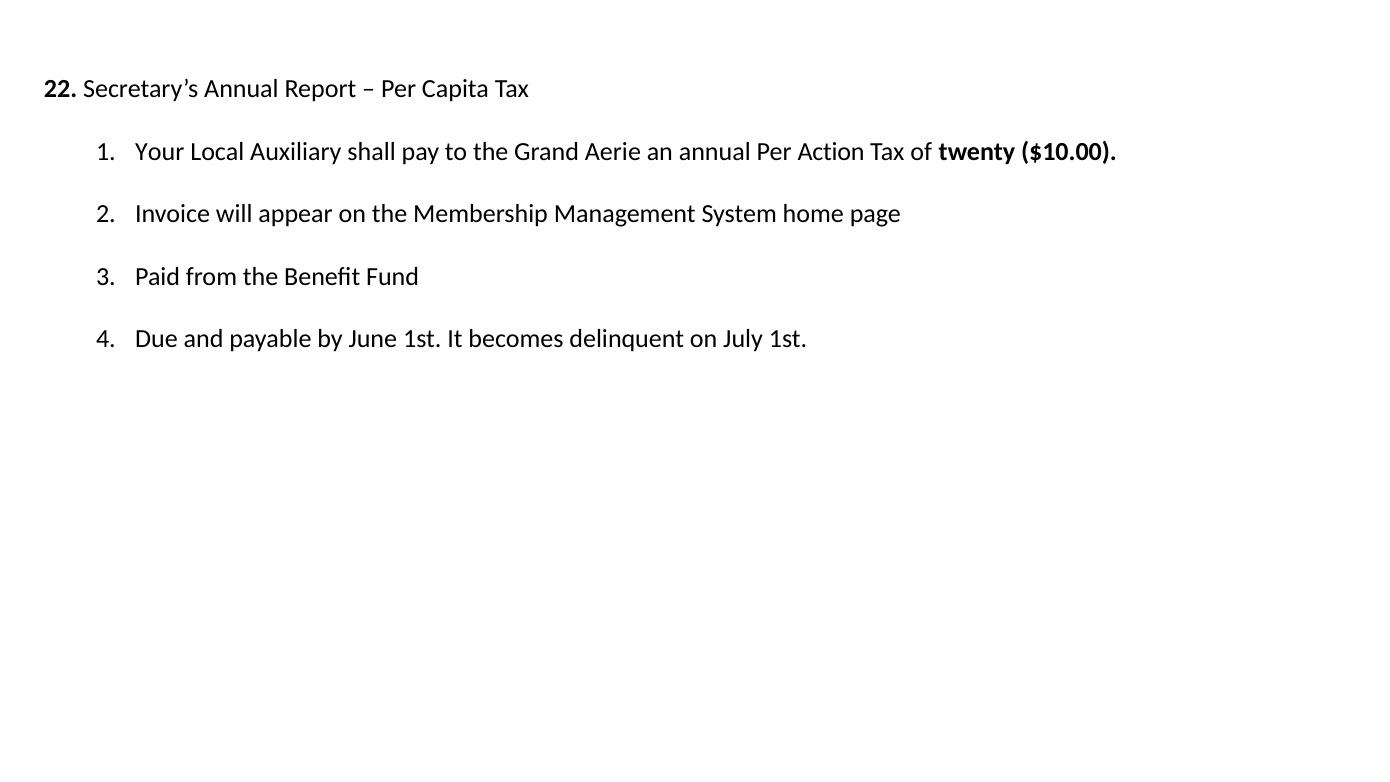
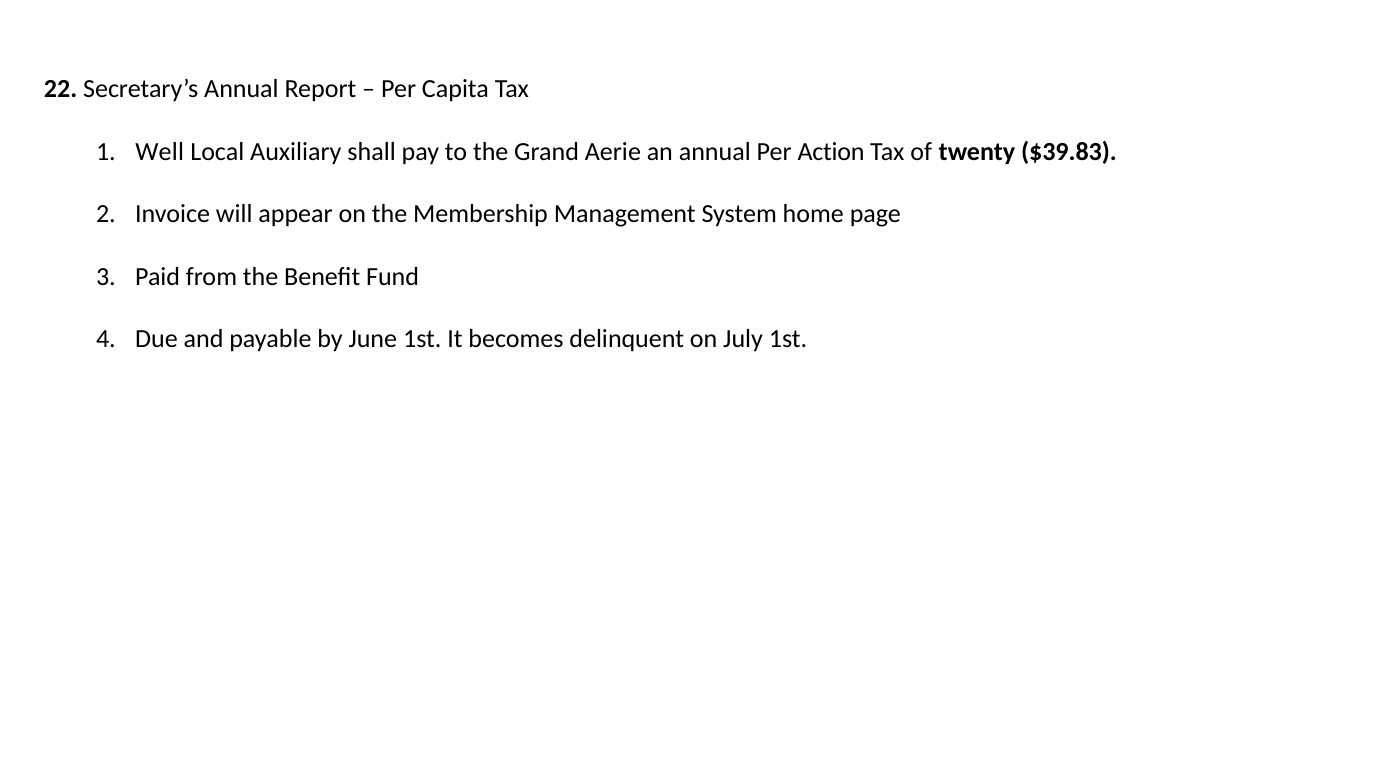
Your: Your -> Well
$10.00: $10.00 -> $39.83
